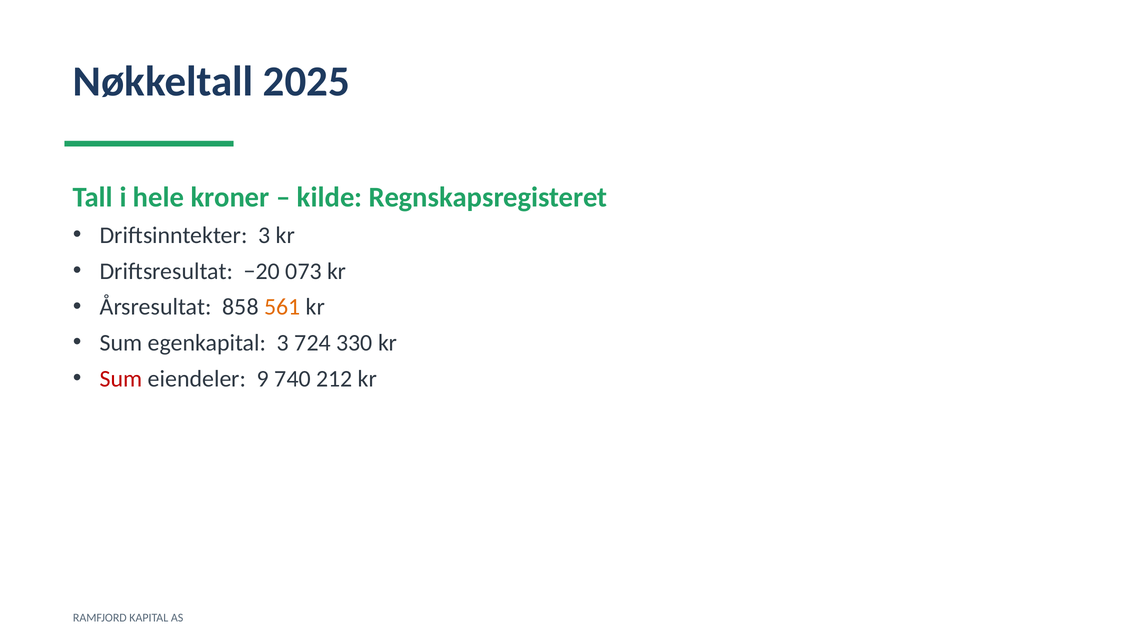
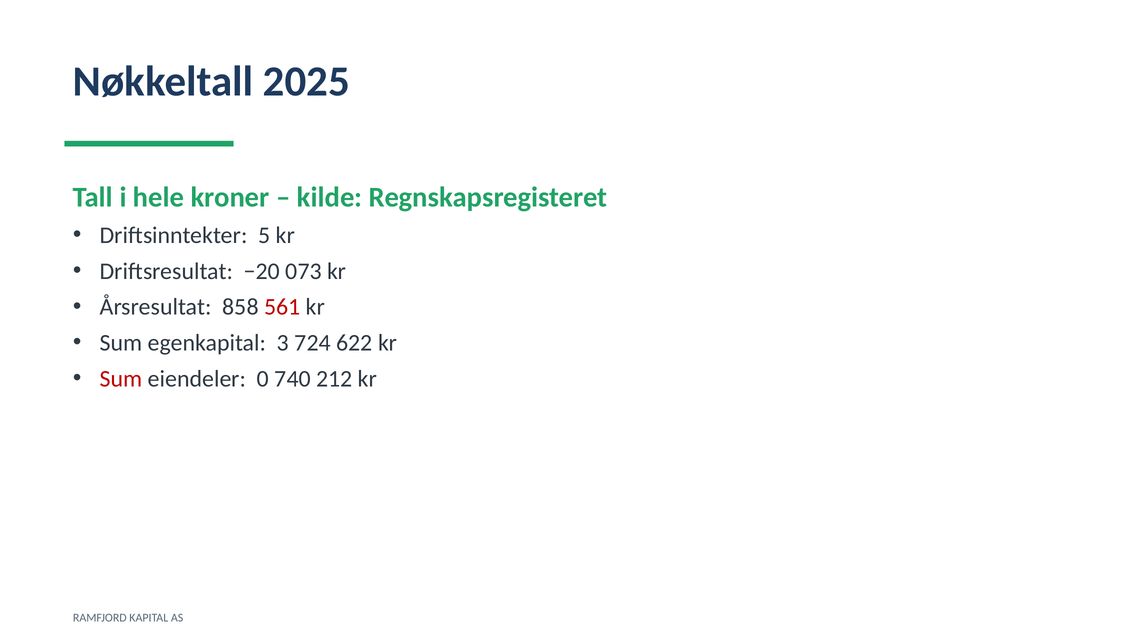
Driftsinntekter 3: 3 -> 5
561 colour: orange -> red
330: 330 -> 622
9: 9 -> 0
